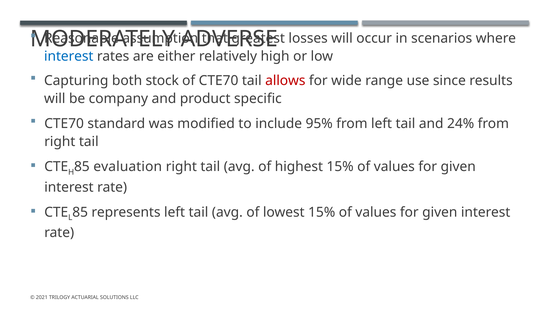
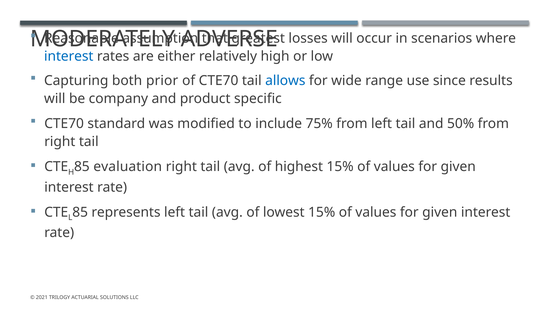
stock: stock -> prior
allows colour: red -> blue
95%: 95% -> 75%
24%: 24% -> 50%
